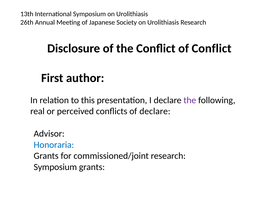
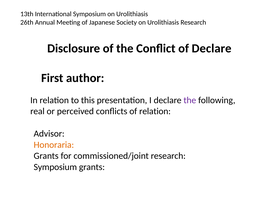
of Conflict: Conflict -> Declare
of declare: declare -> relation
Honoraria colour: blue -> orange
